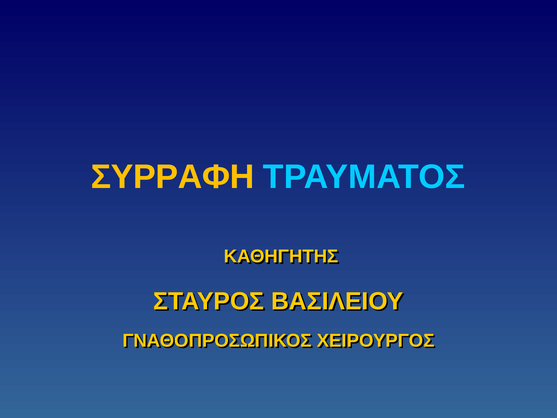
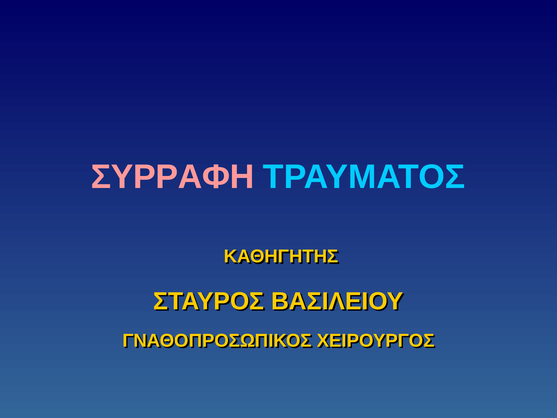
ΣΥΡΡΑΦΗ colour: yellow -> pink
